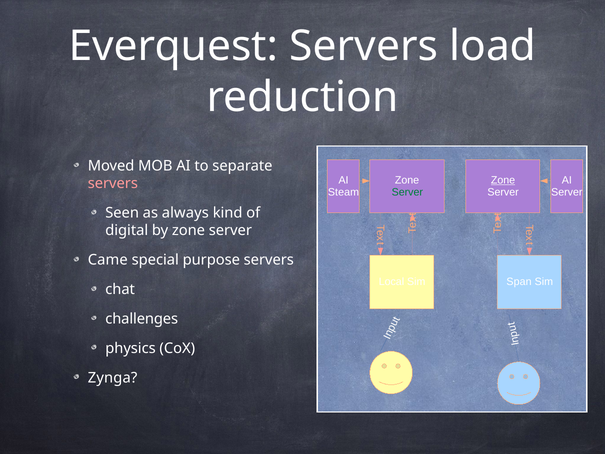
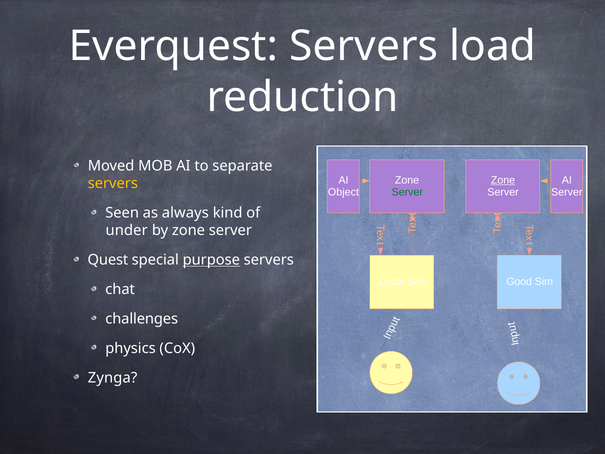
servers at (113, 183) colour: pink -> yellow
Steam: Steam -> Object
digital: digital -> under
Came: Came -> Quest
purpose underline: none -> present
Span: Span -> Good
